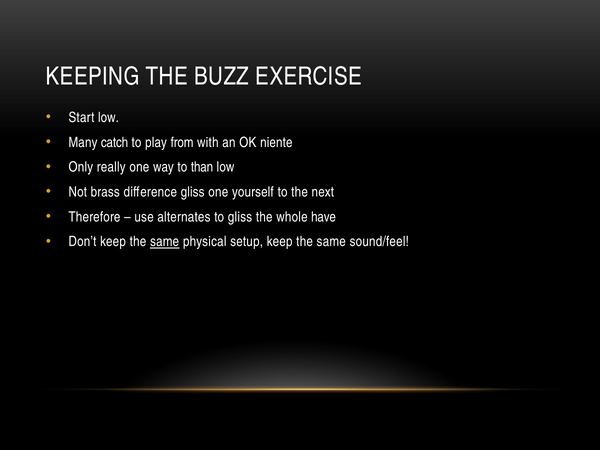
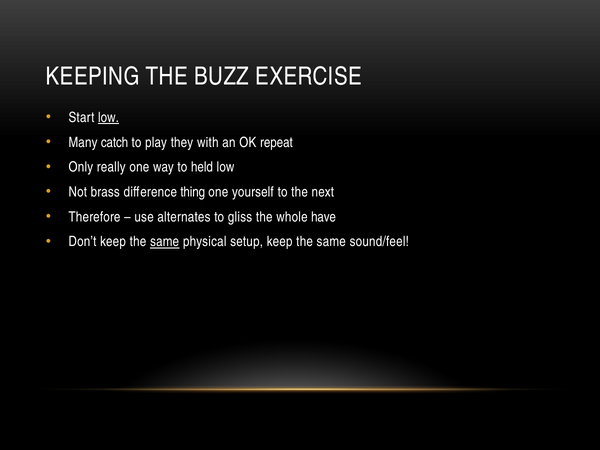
low at (109, 117) underline: none -> present
from: from -> they
niente: niente -> repeat
than: than -> held
difference gliss: gliss -> thing
